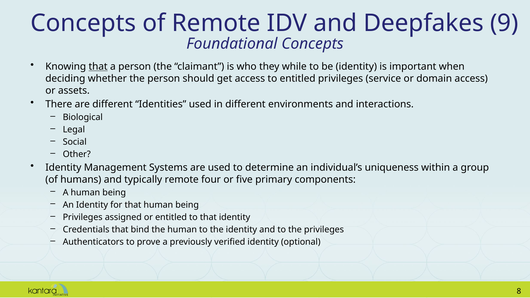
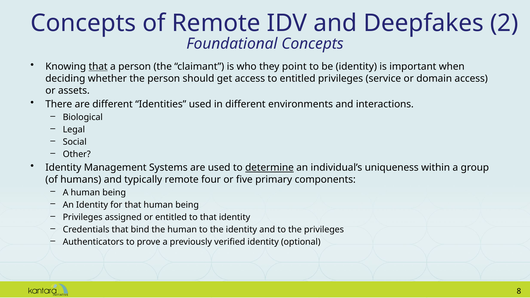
9: 9 -> 2
while: while -> point
determine underline: none -> present
